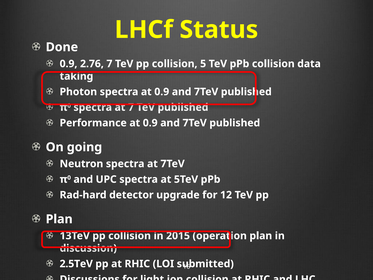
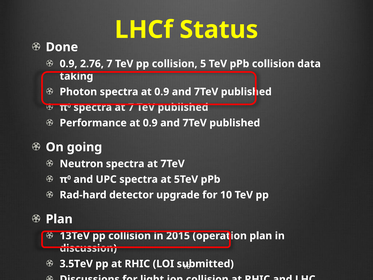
12: 12 -> 10
2.5TeV: 2.5TeV -> 3.5TeV
